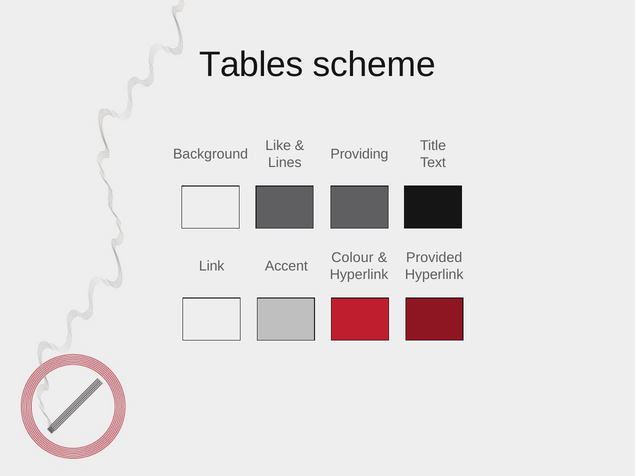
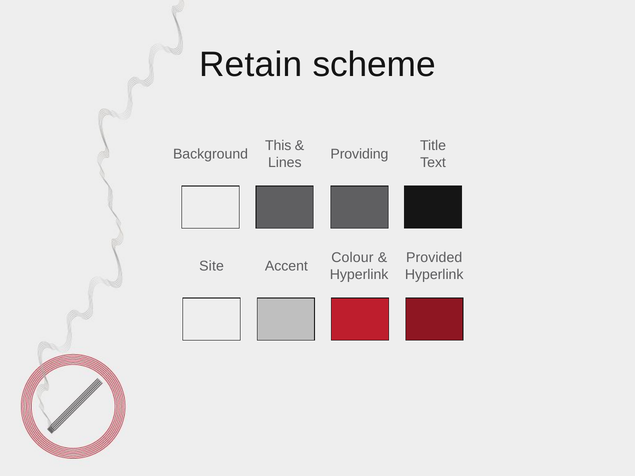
Tables: Tables -> Retain
Like: Like -> This
Link: Link -> Site
